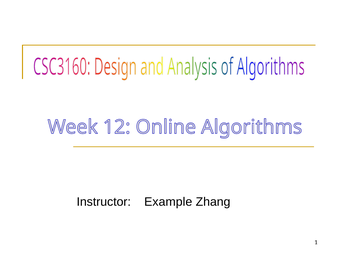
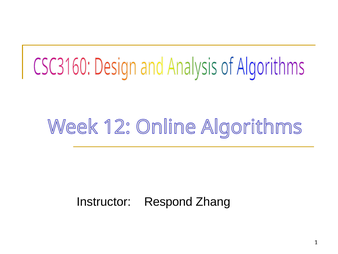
Example: Example -> Respond
